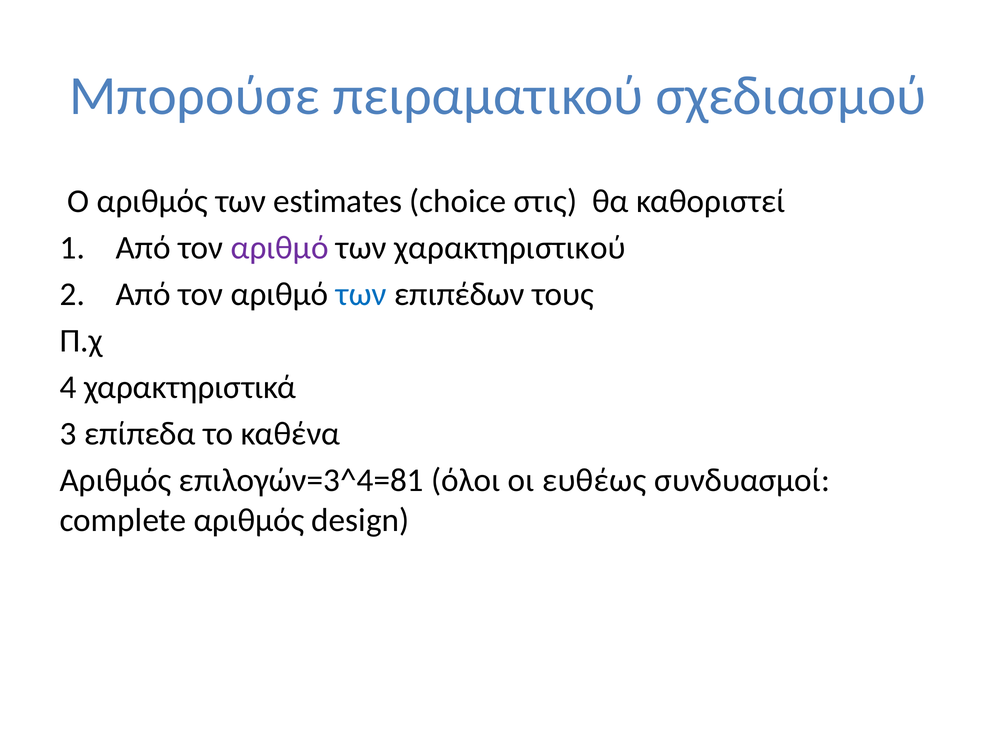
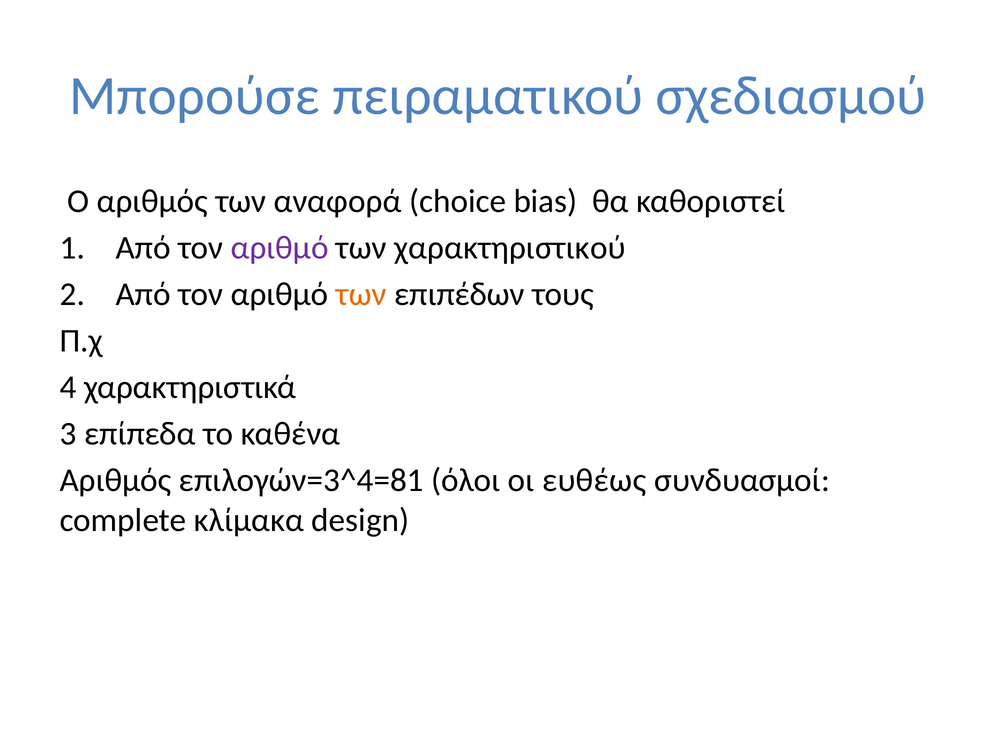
estimates: estimates -> αναφορά
στις: στις -> bias
των at (361, 294) colour: blue -> orange
complete αριθμός: αριθμός -> κλίμακα
